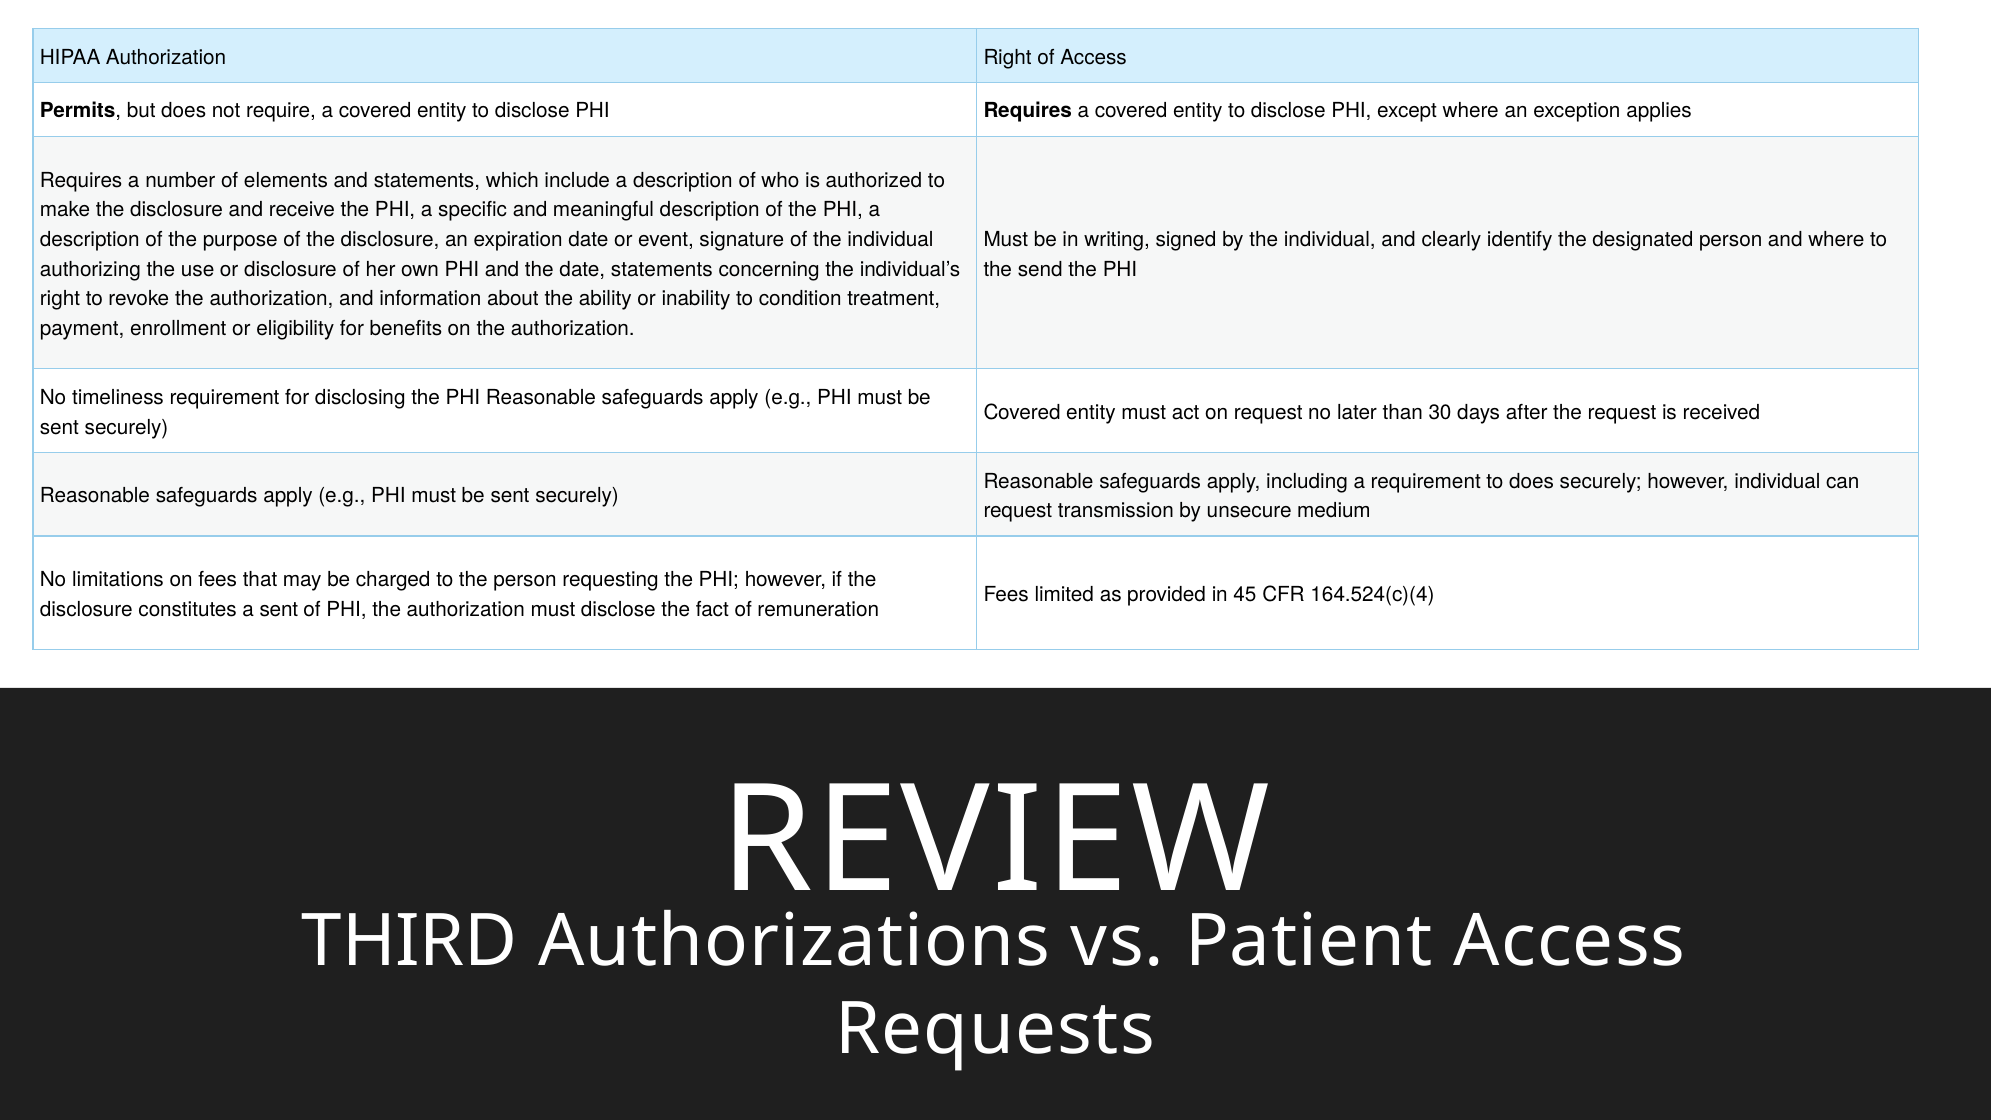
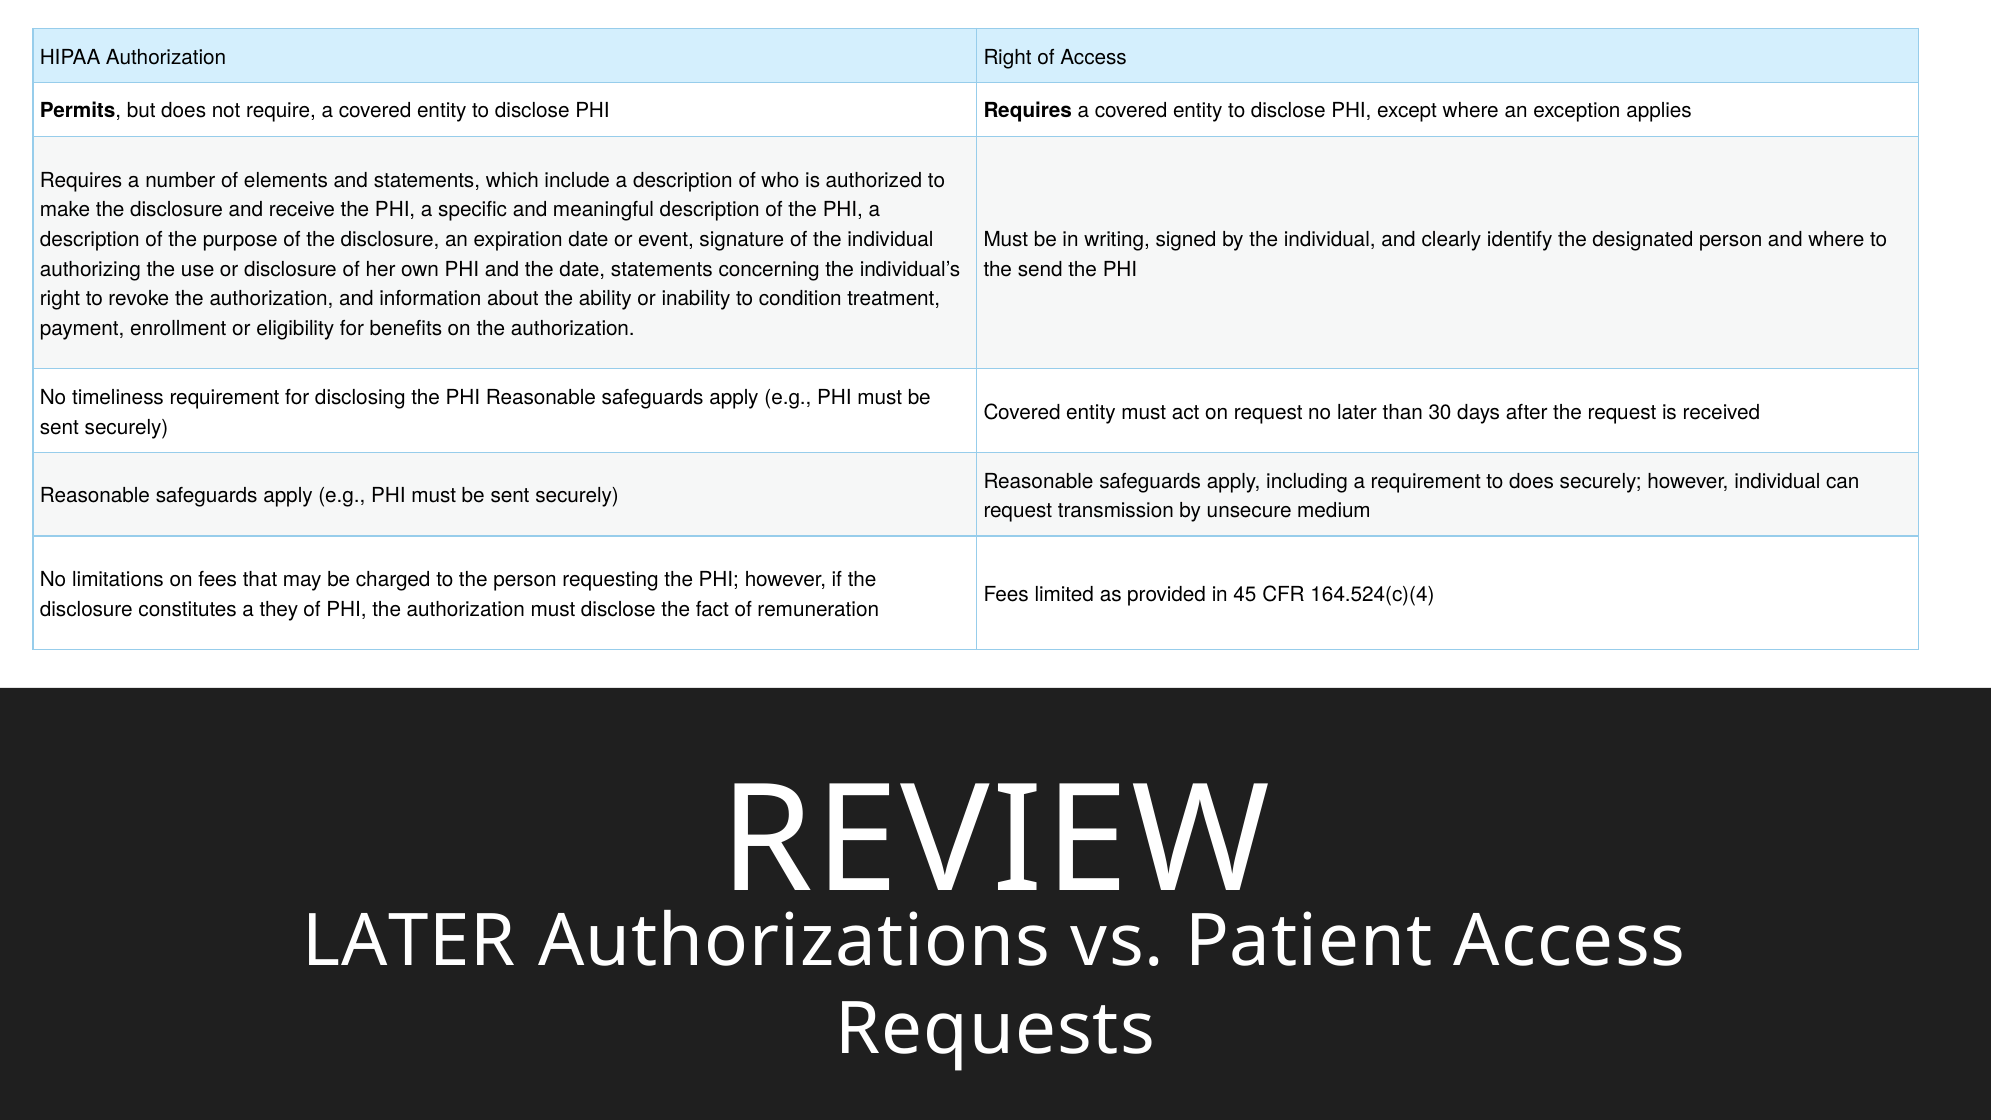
a sent: sent -> they
THIRD at (410, 942): THIRD -> LATER
